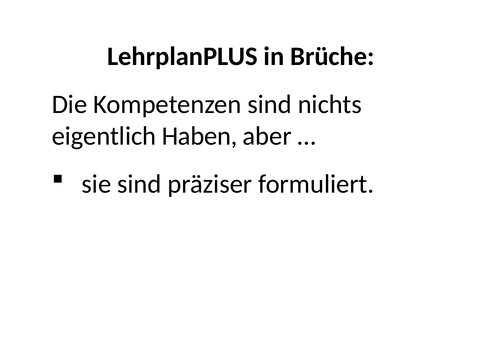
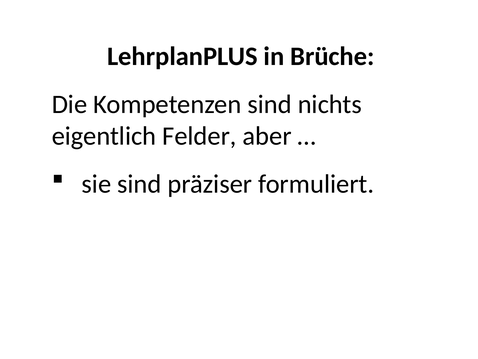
Haben: Haben -> Felder
